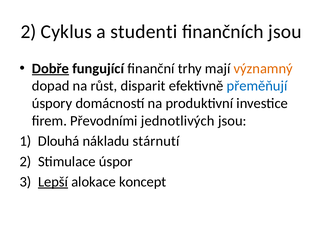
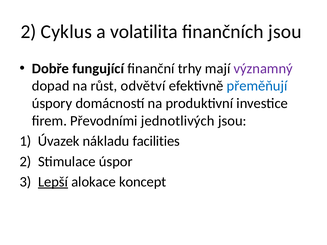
studenti: studenti -> volatilita
Dobře underline: present -> none
významný colour: orange -> purple
disparit: disparit -> odvětví
Dlouhá: Dlouhá -> Úvazek
stárnutí: stárnutí -> facilities
